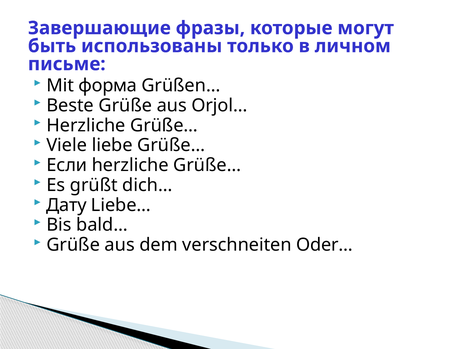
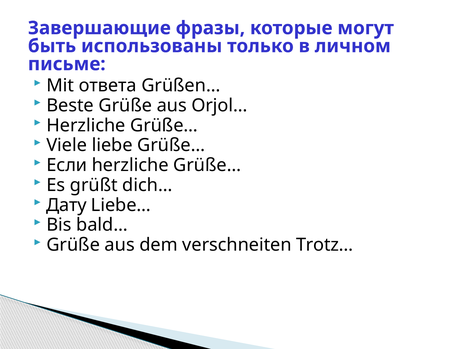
форма: форма -> ответа
Oder…: Oder… -> Trotz…
